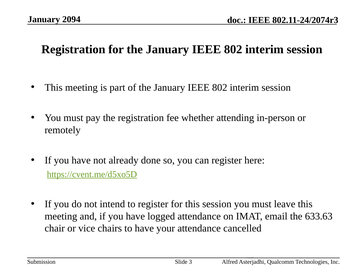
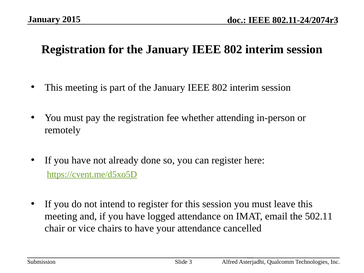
2094: 2094 -> 2015
633.63: 633.63 -> 502.11
